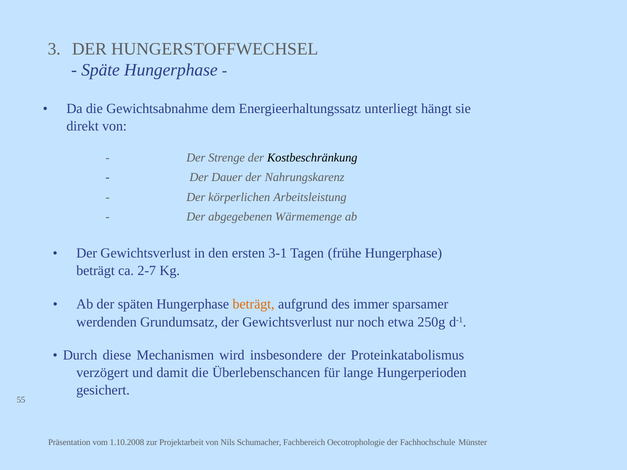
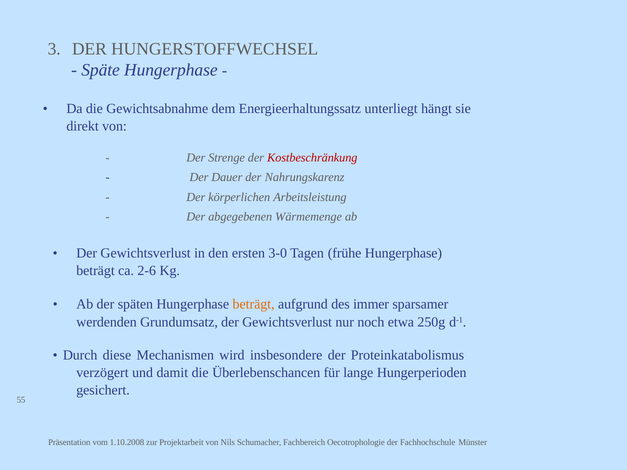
Kostbeschränkung colour: black -> red
3-1: 3-1 -> 3-0
2-7: 2-7 -> 2-6
